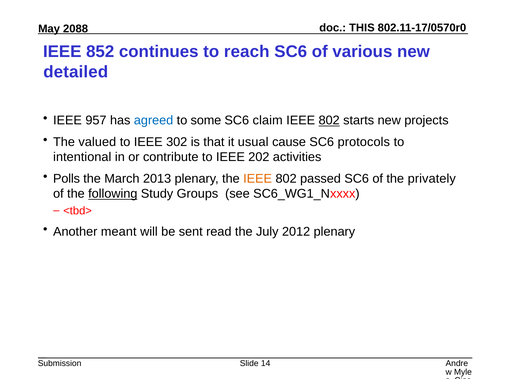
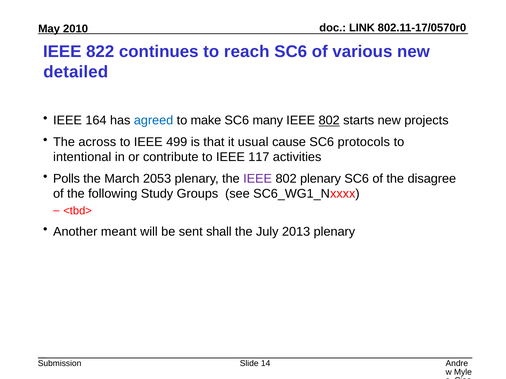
THIS: THIS -> LINK
2088: 2088 -> 2010
852: 852 -> 822
957: 957 -> 164
some: some -> make
claim: claim -> many
valued: valued -> across
302: 302 -> 499
202: 202 -> 117
2013: 2013 -> 2053
IEEE at (258, 179) colour: orange -> purple
802 passed: passed -> plenary
privately: privately -> disagree
following underline: present -> none
read: read -> shall
2012: 2012 -> 2013
